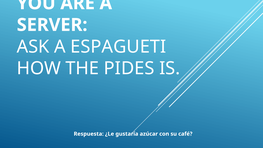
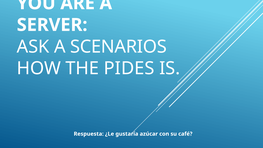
ESPAGUETI: ESPAGUETI -> SCENARIOS
